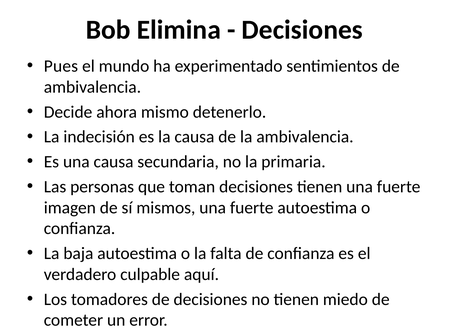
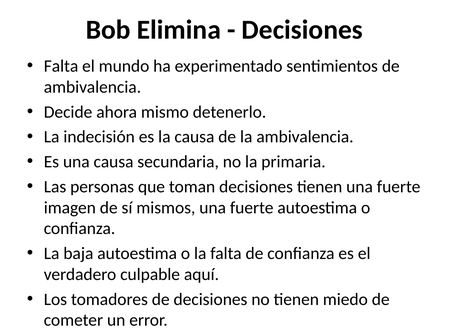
Pues at (61, 66): Pues -> Falta
